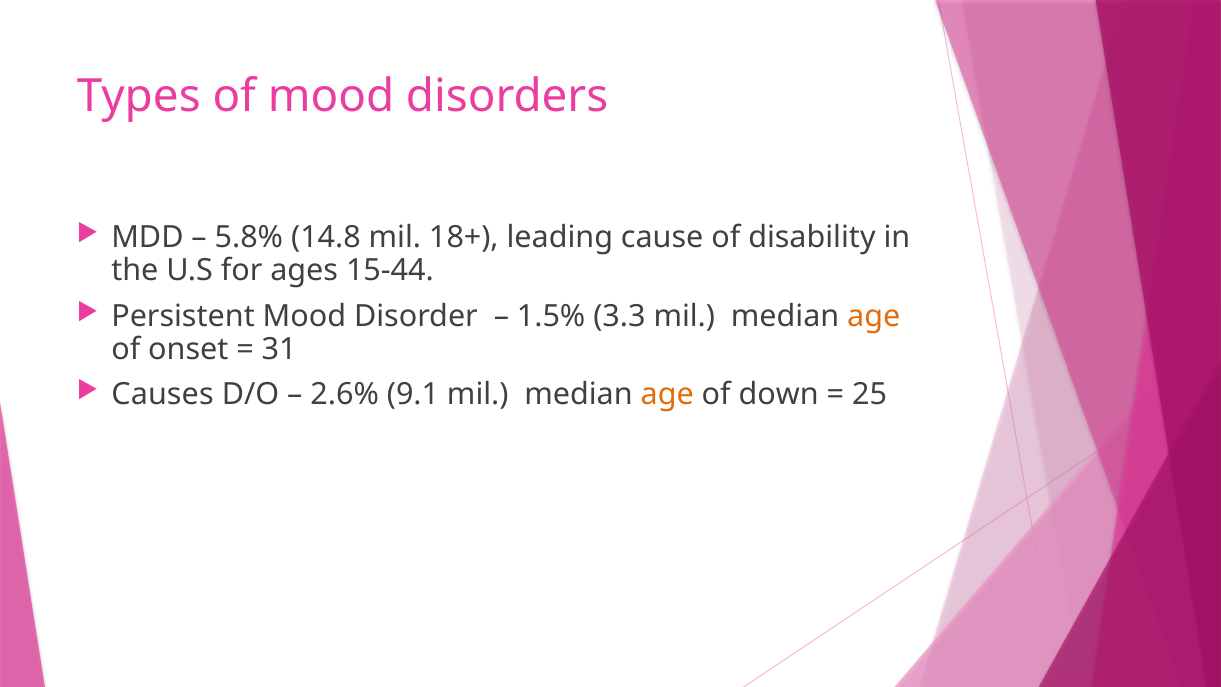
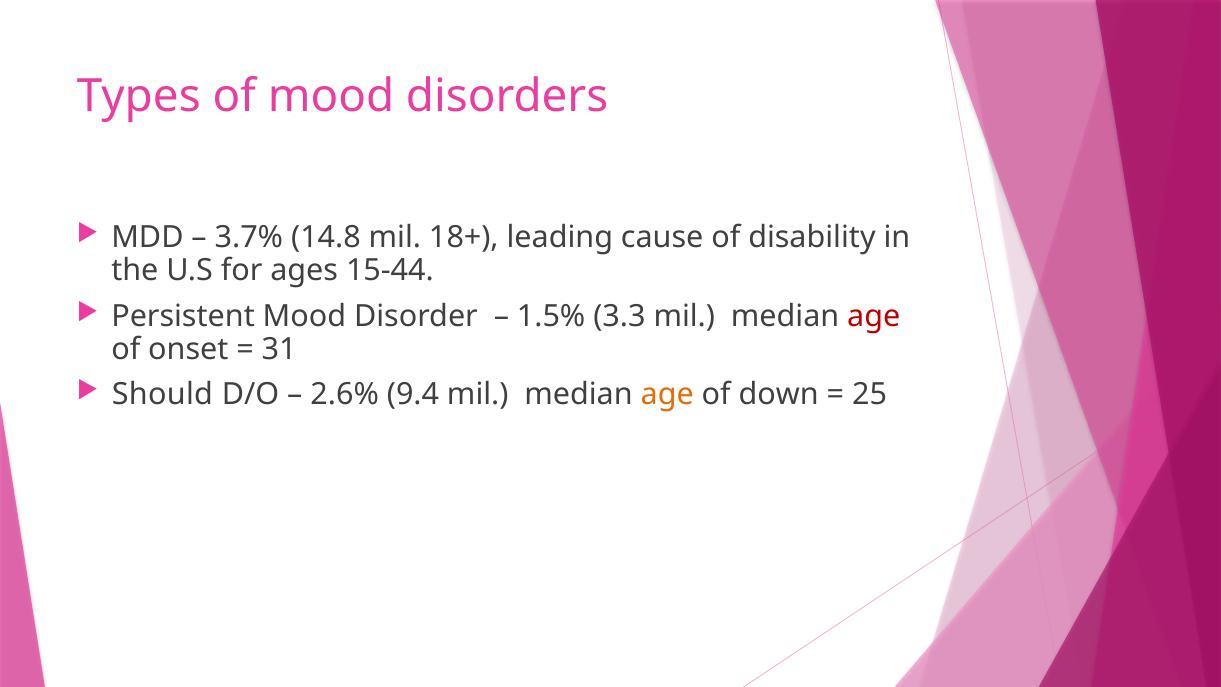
5.8%: 5.8% -> 3.7%
age at (874, 316) colour: orange -> red
Causes: Causes -> Should
9.1: 9.1 -> 9.4
